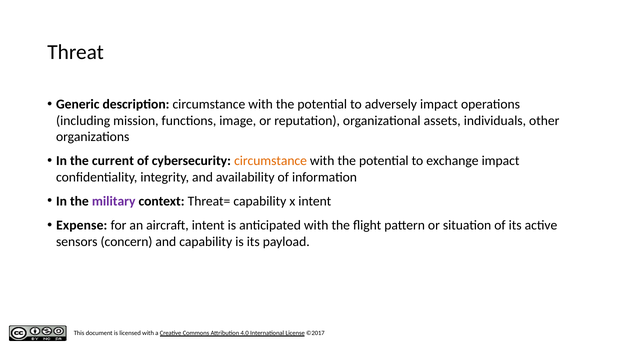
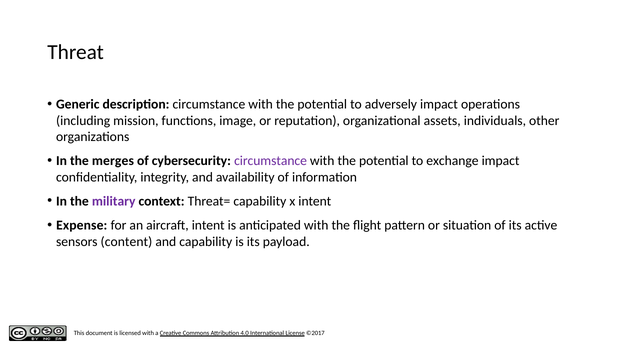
current: current -> merges
circumstance at (271, 161) colour: orange -> purple
concern: concern -> content
